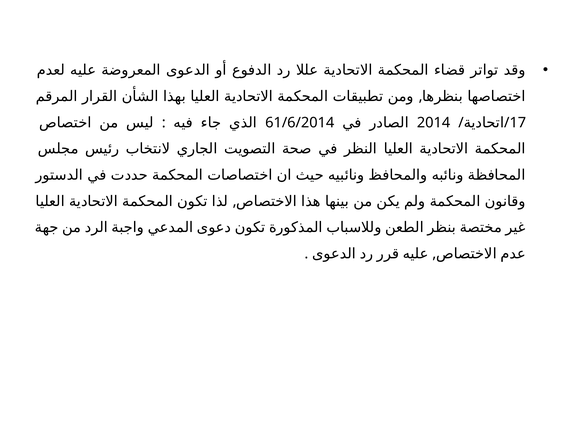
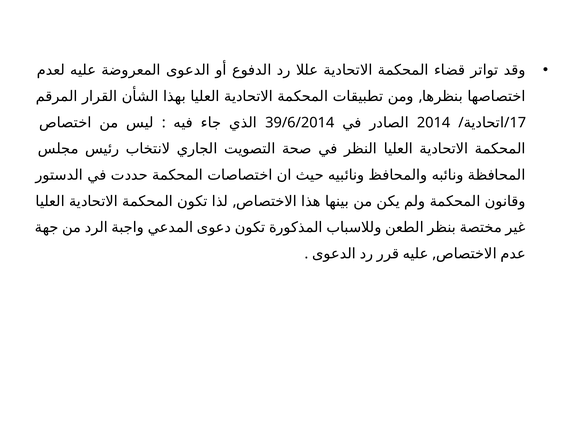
61/6/2014: 61/6/2014 -> 39/6/2014
